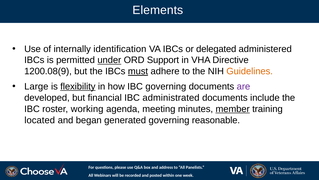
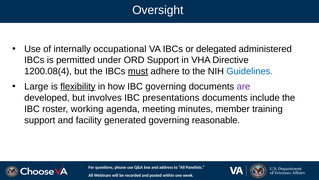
Elements: Elements -> Oversight
identification: identification -> occupational
under underline: present -> none
1200.08(9: 1200.08(9 -> 1200.08(4
Guidelines colour: orange -> blue
financial: financial -> involves
administrated: administrated -> presentations
member underline: present -> none
located at (40, 120): located -> support
began: began -> facility
